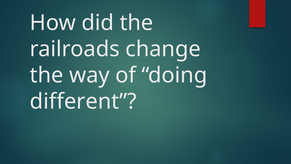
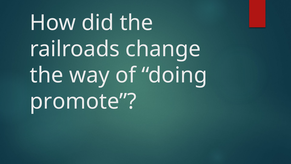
different: different -> promote
